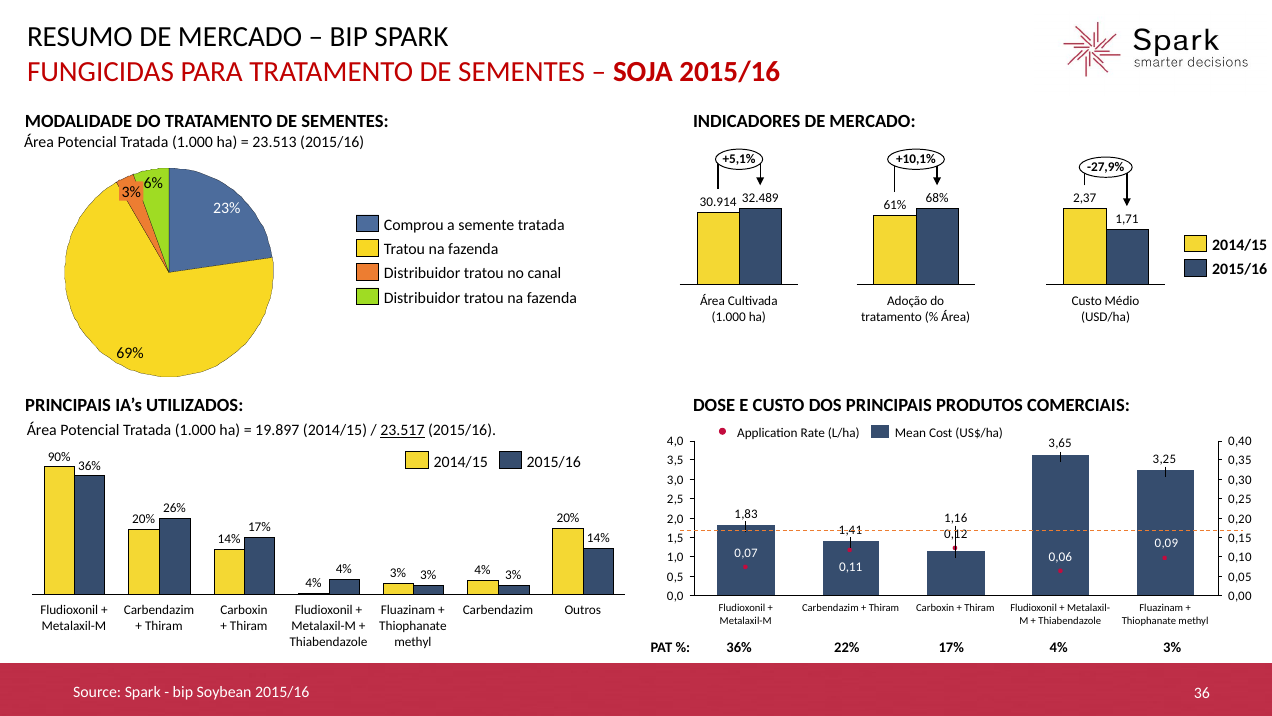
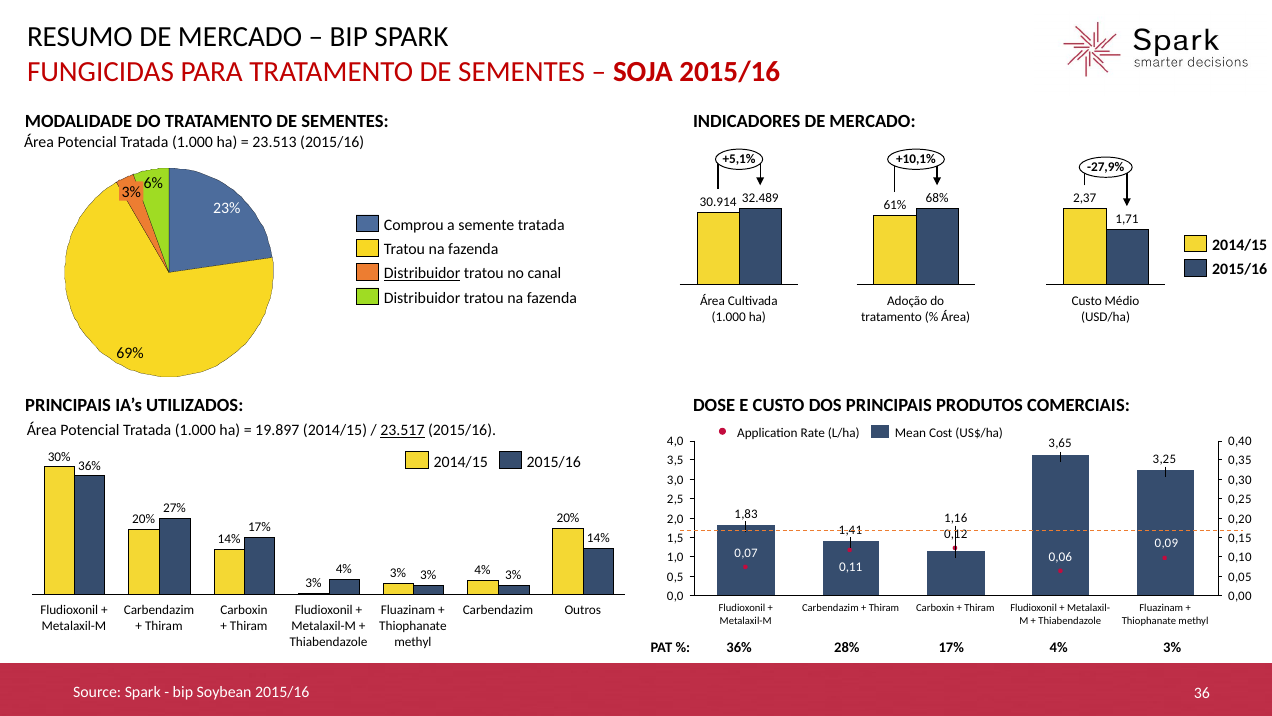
Distribuidor at (422, 273) underline: none -> present
90%: 90% -> 30%
26%: 26% -> 27%
4% at (314, 583): 4% -> 3%
22%: 22% -> 28%
